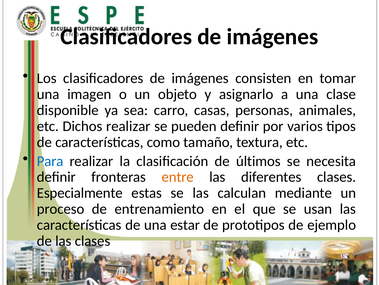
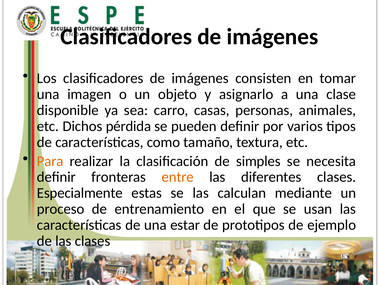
Dichos realizar: realizar -> pérdida
Para colour: blue -> orange
últimos: últimos -> simples
